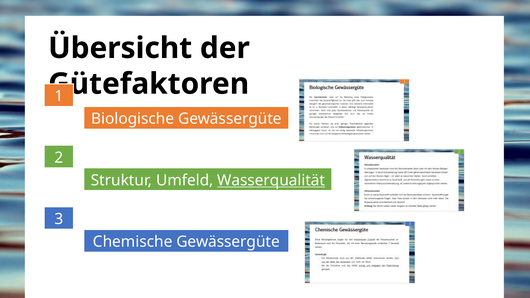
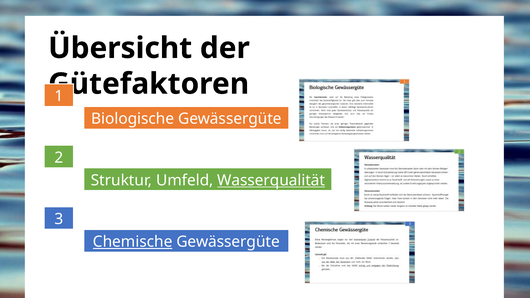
Chemische underline: none -> present
